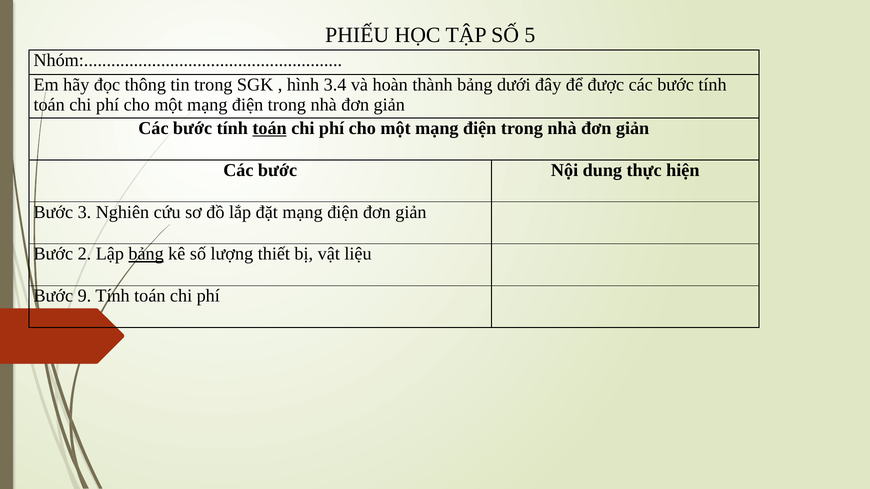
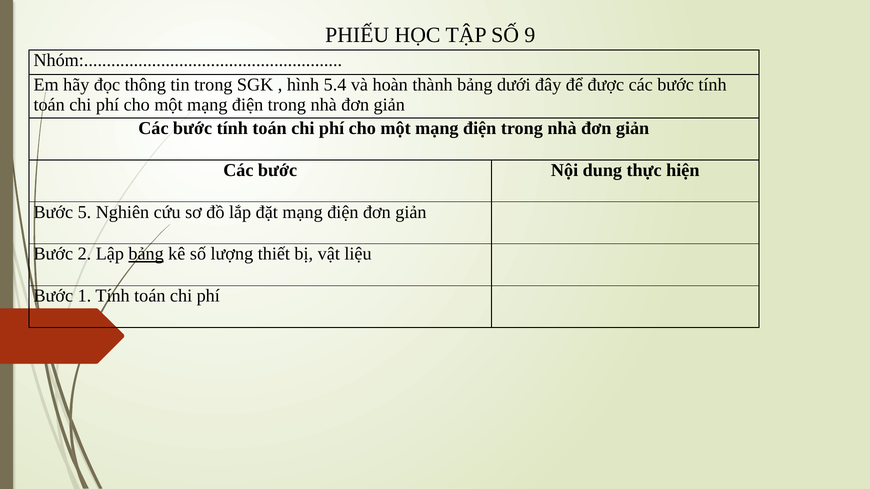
5: 5 -> 9
3.4: 3.4 -> 5.4
toán at (270, 128) underline: present -> none
3: 3 -> 5
9: 9 -> 1
